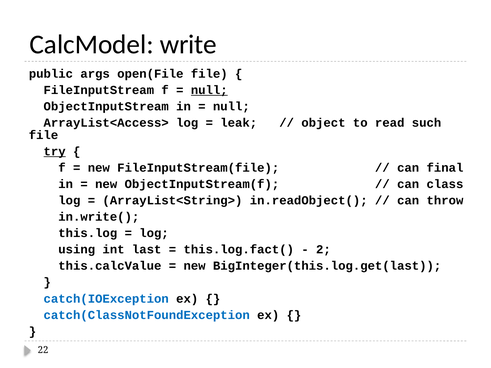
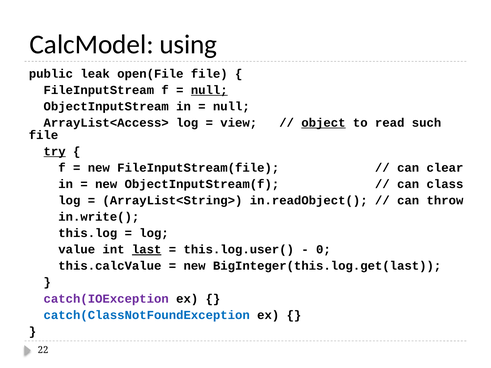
write: write -> using
args: args -> leak
leak: leak -> view
object underline: none -> present
final: final -> clear
using: using -> value
last underline: none -> present
this.log.fact(: this.log.fact( -> this.log.user(
2: 2 -> 0
catch(IOException colour: blue -> purple
